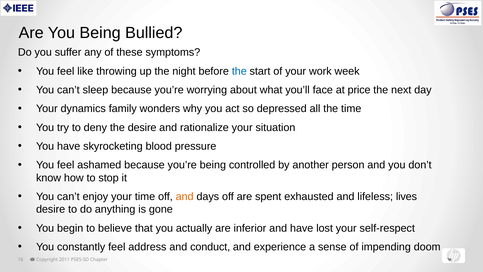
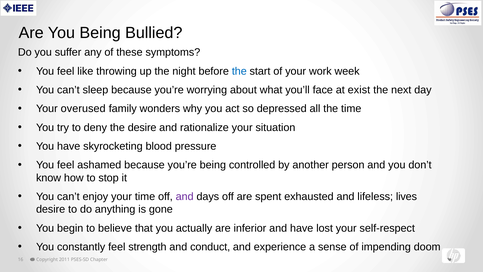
price: price -> exist
dynamics: dynamics -> overused
and at (185, 196) colour: orange -> purple
address: address -> strength
